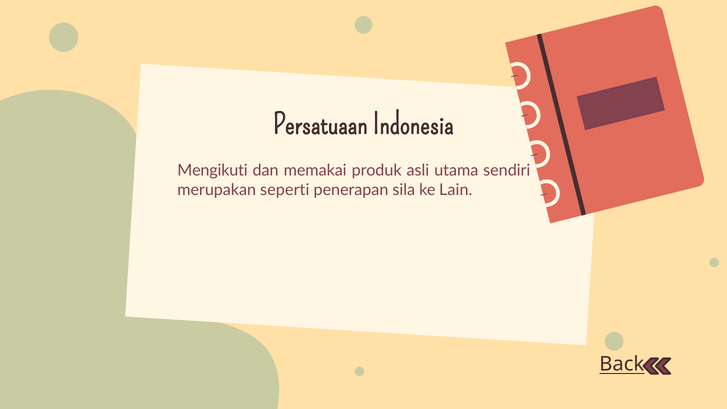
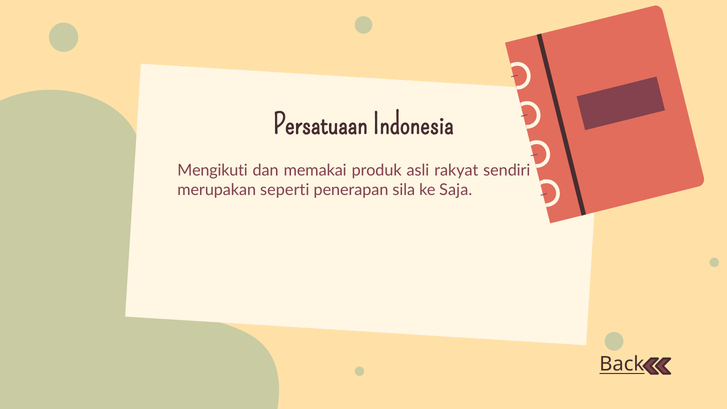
utama: utama -> rakyat
Lain: Lain -> Saja
